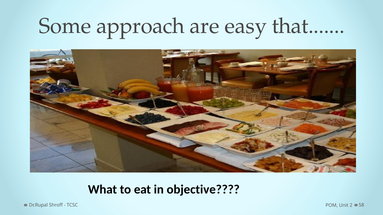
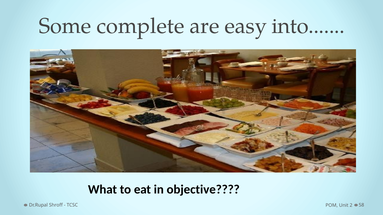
approach: approach -> complete
that: that -> into
